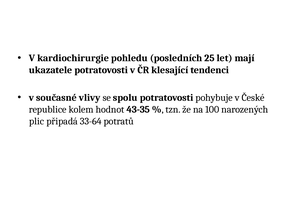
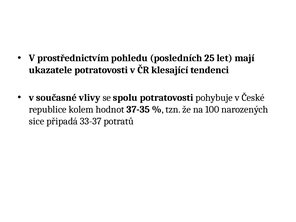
kardiochirurgie: kardiochirurgie -> prostřednictvím
43-35: 43-35 -> 37-35
plic: plic -> sice
33-64: 33-64 -> 33-37
